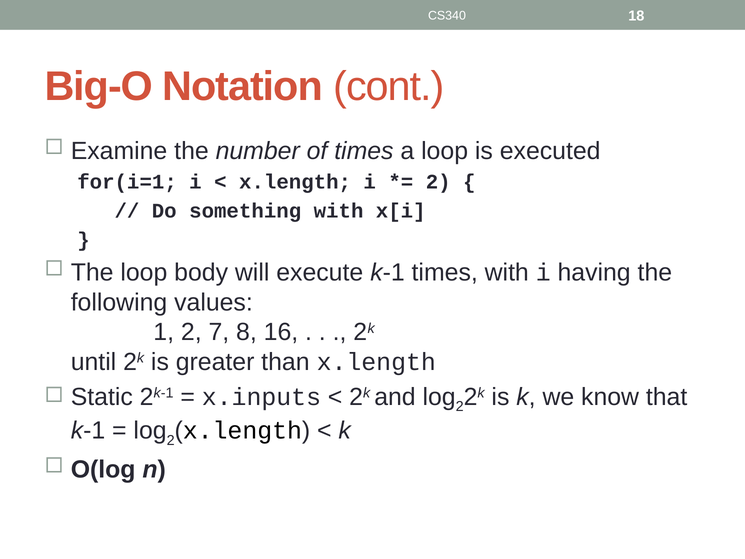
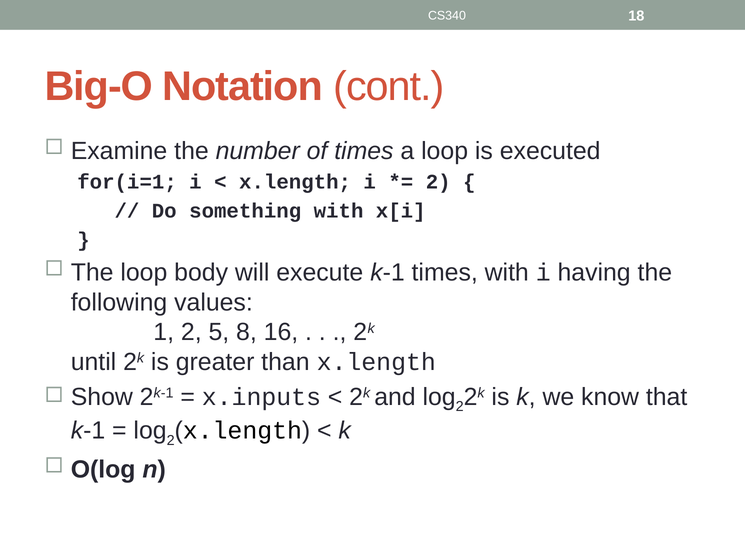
7: 7 -> 5
Static: Static -> Show
